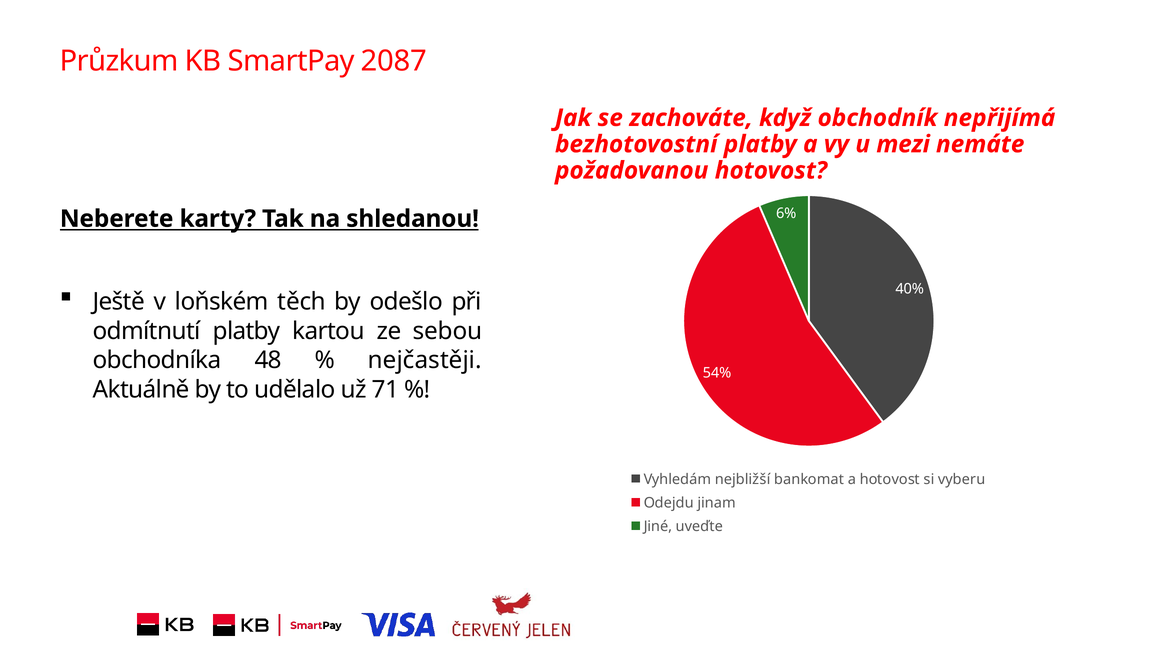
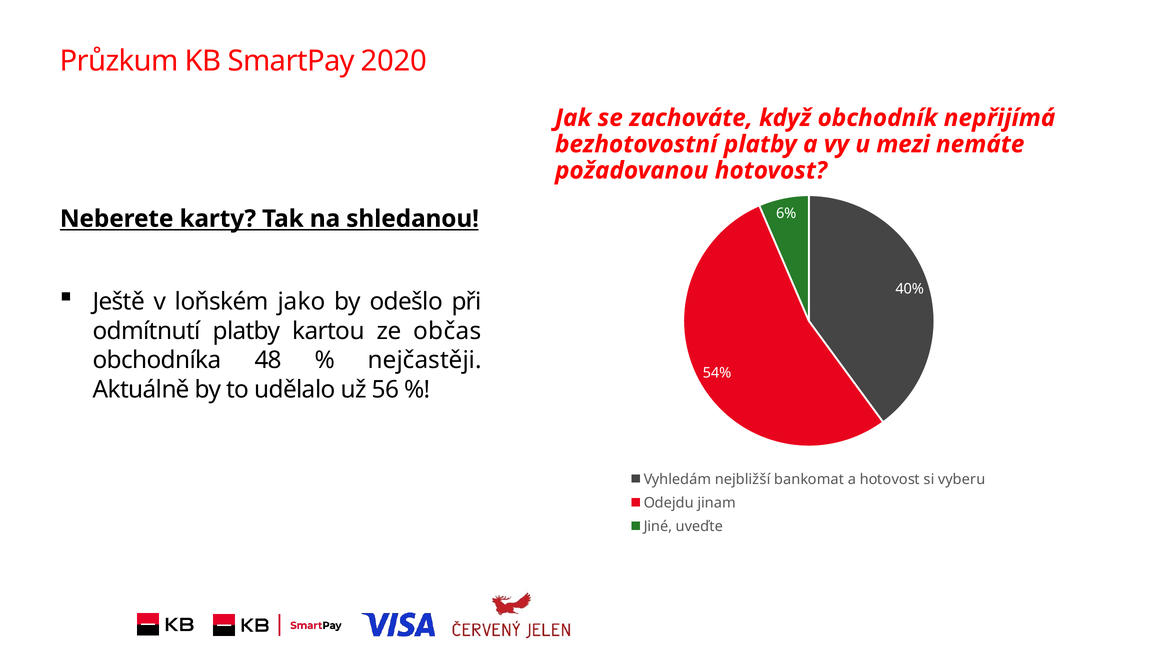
2087: 2087 -> 2020
těch: těch -> jako
sebou: sebou -> občas
71: 71 -> 56
